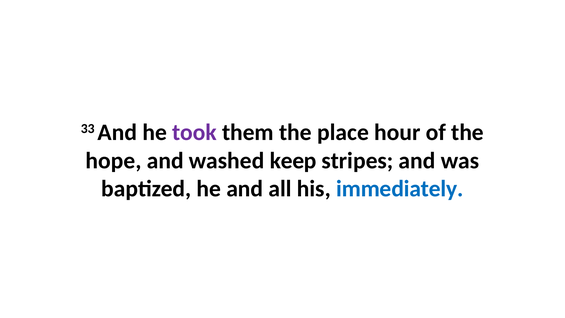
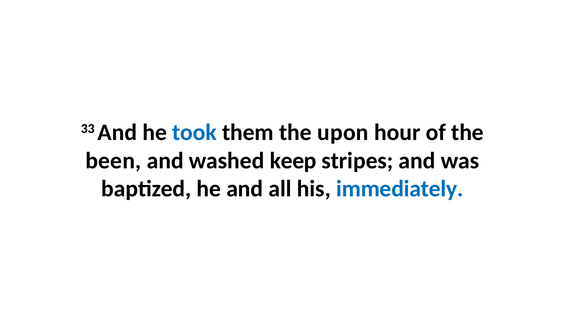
took colour: purple -> blue
place: place -> upon
hope: hope -> been
